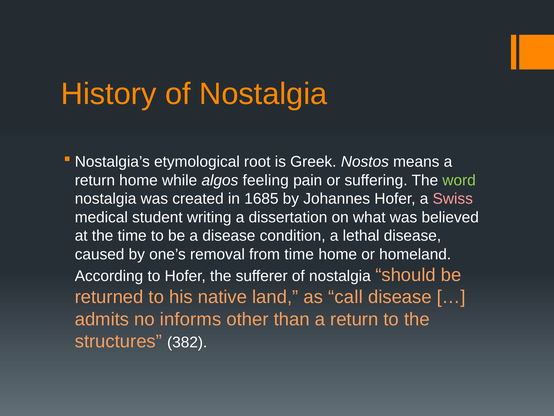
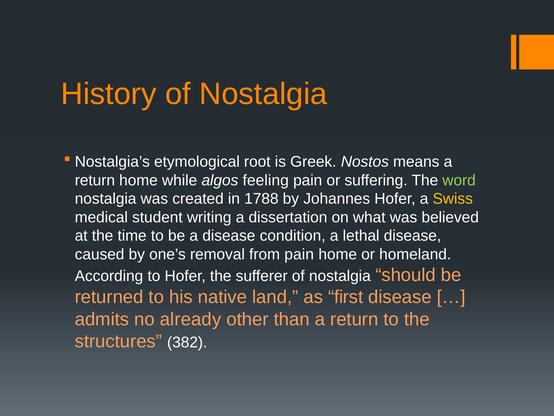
1685: 1685 -> 1788
Swiss colour: pink -> yellow
from time: time -> pain
call: call -> first
informs: informs -> already
